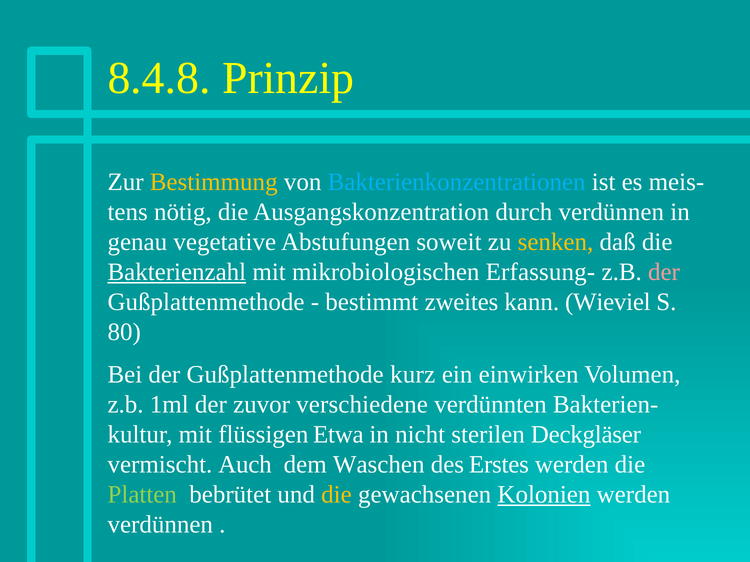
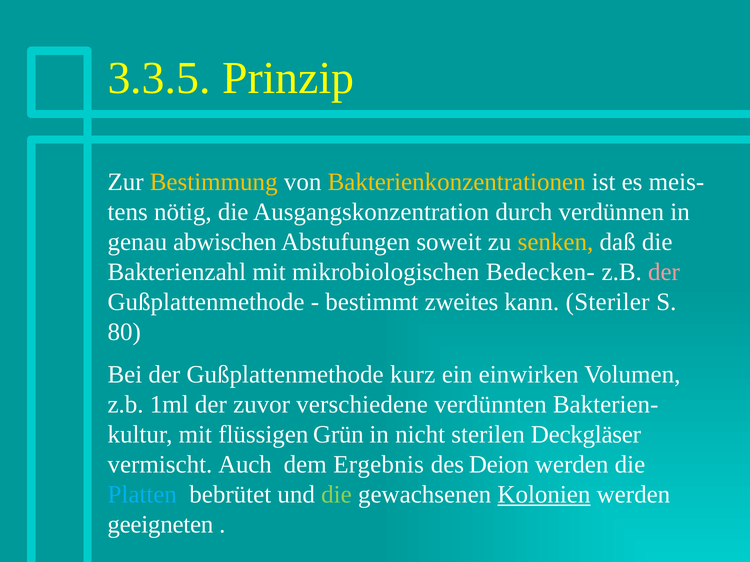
8.4.8: 8.4.8 -> 3.3.5
Bakterienkonzentrationen colour: light blue -> yellow
vegetative: vegetative -> abwischen
Bakterienzahl underline: present -> none
Erfassung-: Erfassung- -> Bedecken-
Wieviel: Wieviel -> Steriler
Etwa: Etwa -> Grün
Waschen: Waschen -> Ergebnis
Erstes: Erstes -> Deion
Platten colour: light green -> light blue
die at (336, 495) colour: yellow -> light green
verdünnen at (160, 525): verdünnen -> geeigneten
